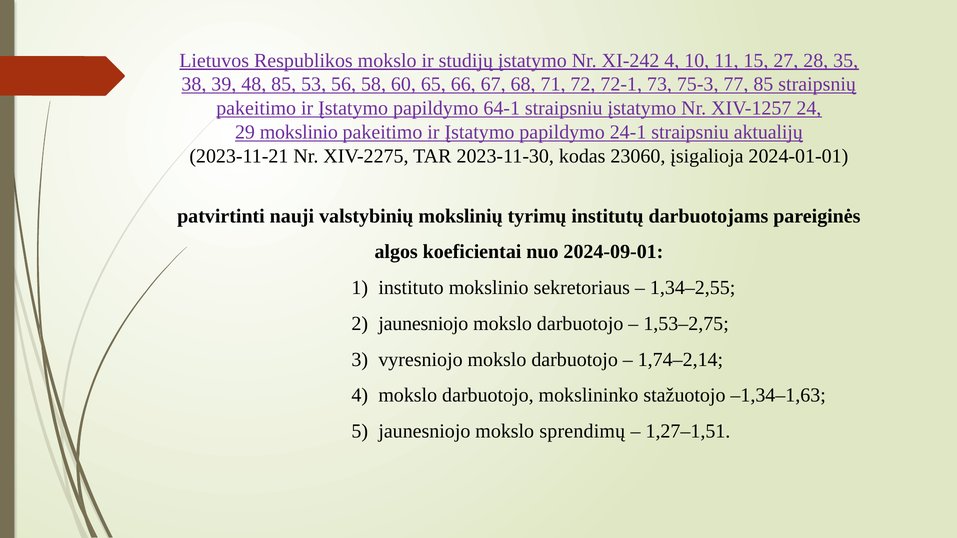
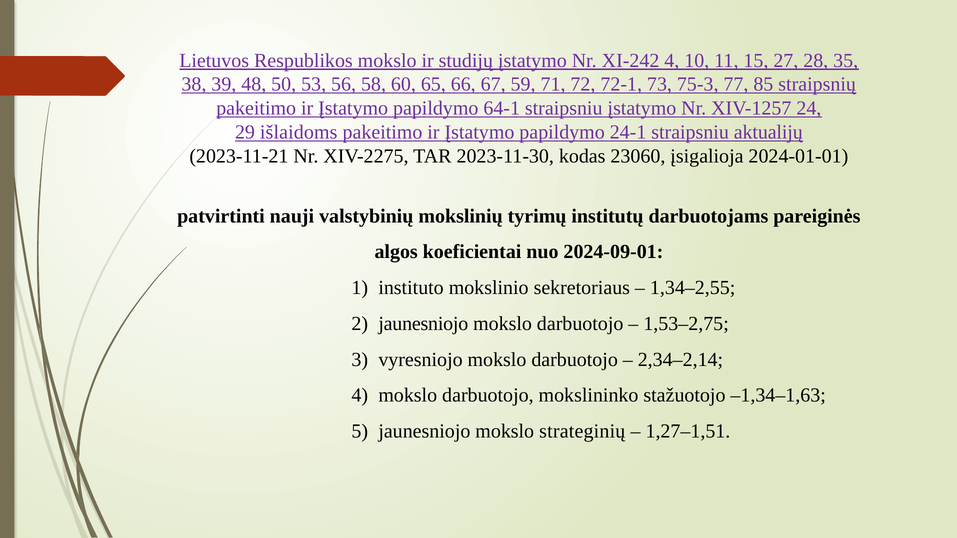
48 85: 85 -> 50
68: 68 -> 59
29 mokslinio: mokslinio -> išlaidoms
1,74–2,14: 1,74–2,14 -> 2,34–2,14
sprendimų: sprendimų -> strateginių
